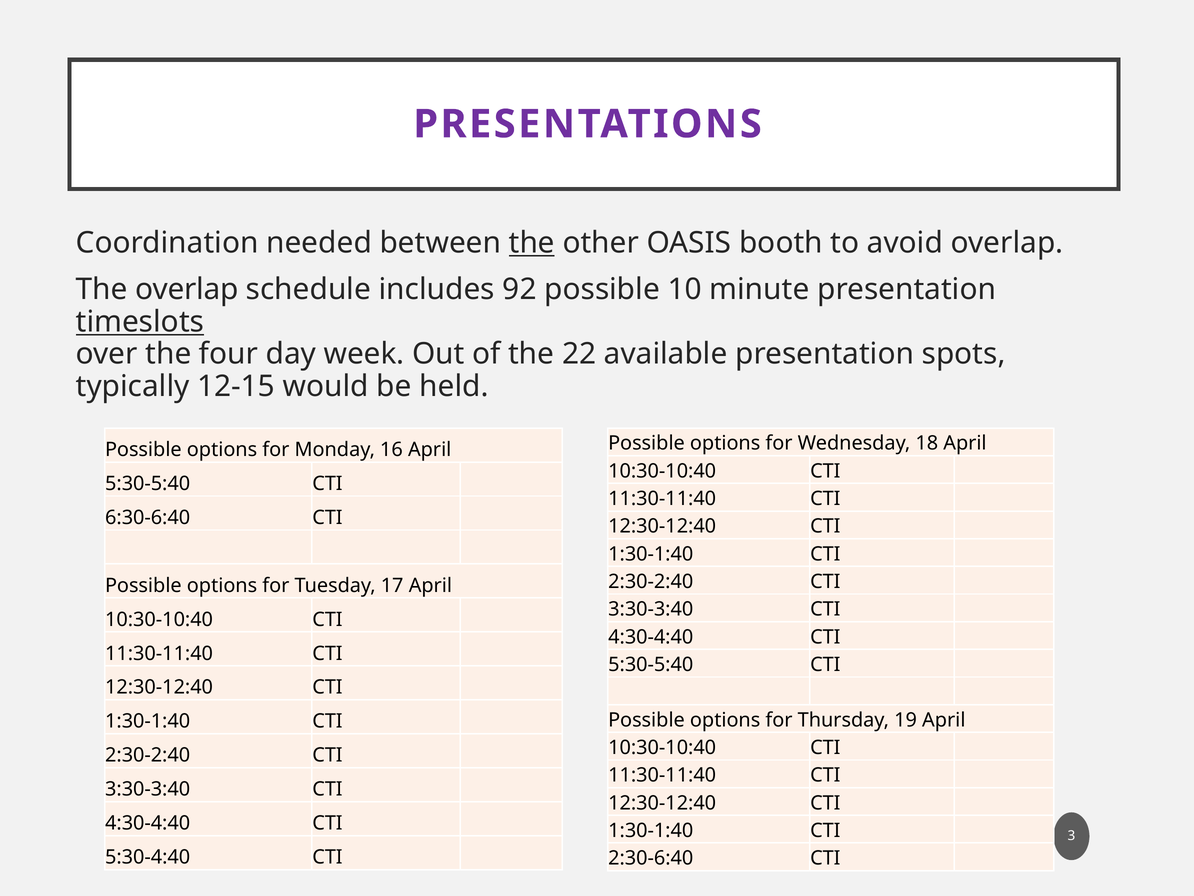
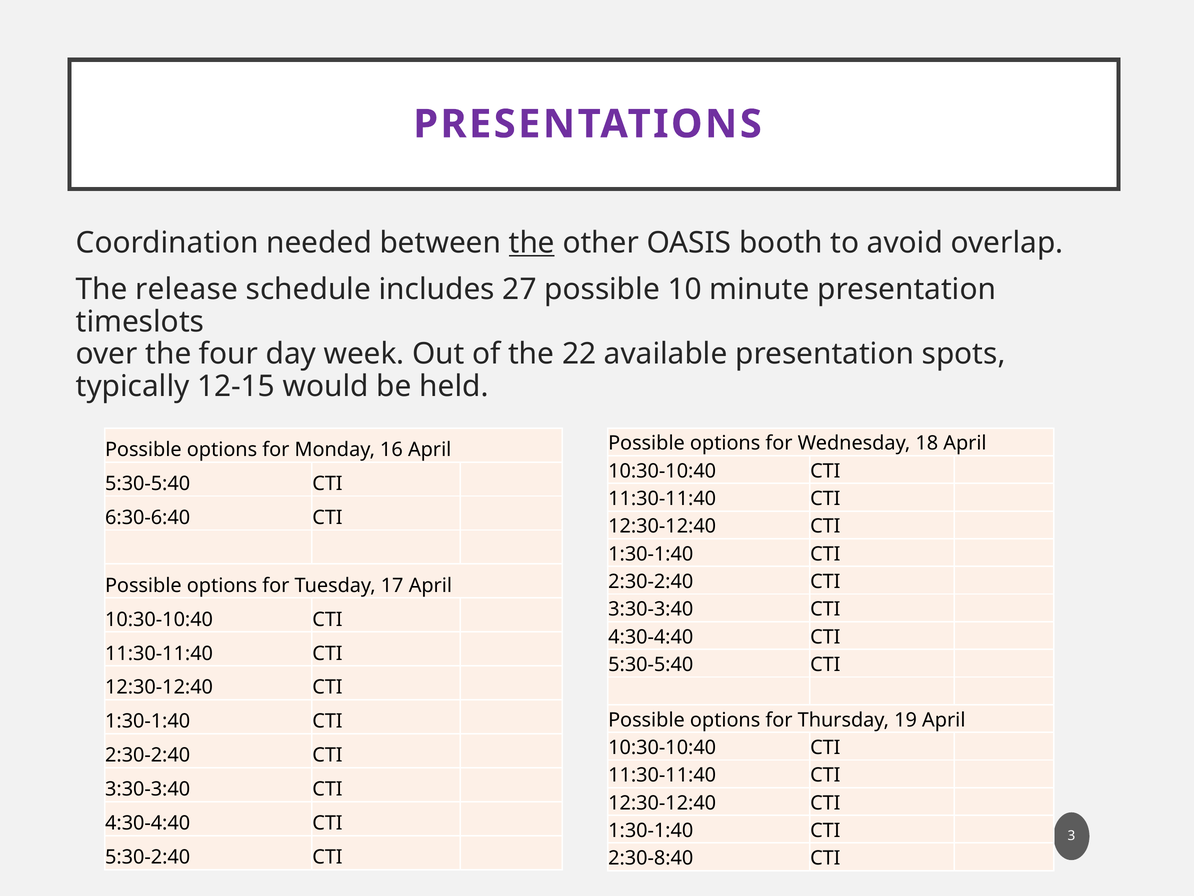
The overlap: overlap -> release
92: 92 -> 27
timeslots underline: present -> none
5:30-4:40: 5:30-4:40 -> 5:30-2:40
2:30-6:40: 2:30-6:40 -> 2:30-8:40
